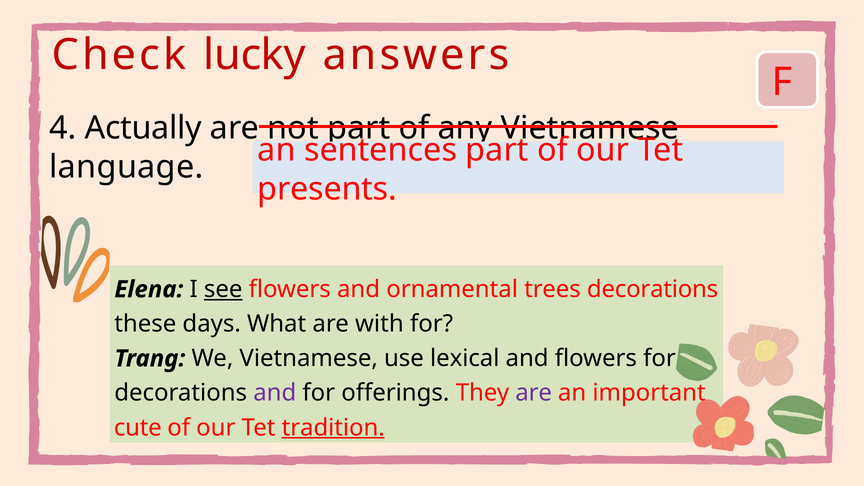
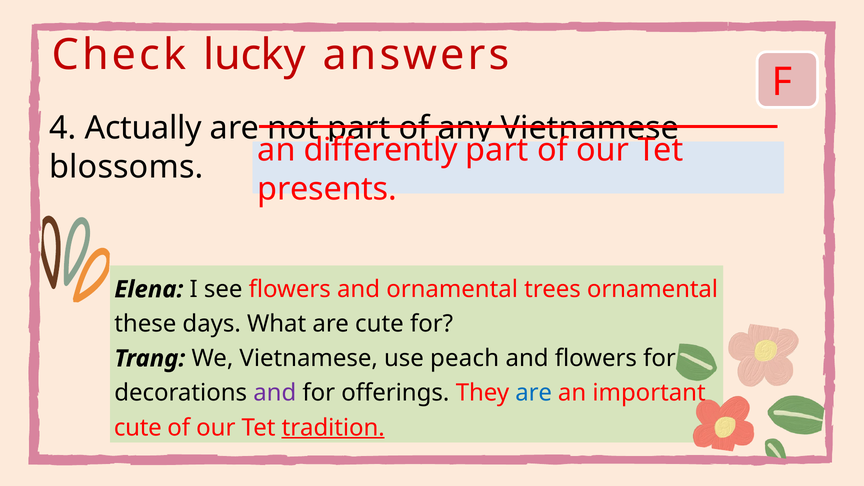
sentences: sentences -> differently
language: language -> blossoms
see underline: present -> none
trees decorations: decorations -> ornamental
are with: with -> cute
lexical: lexical -> peach
are at (534, 393) colour: purple -> blue
